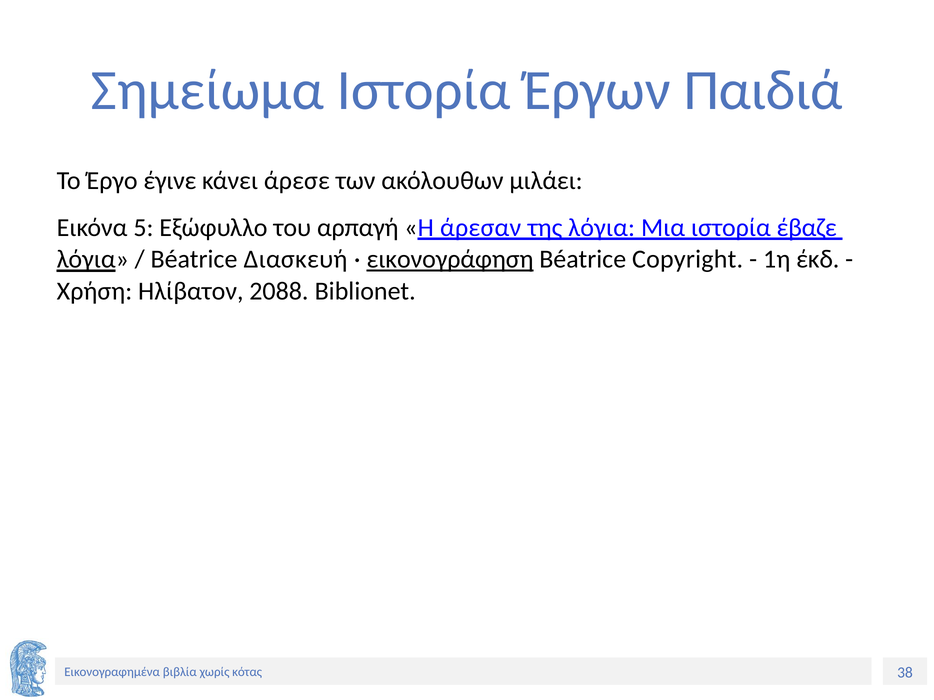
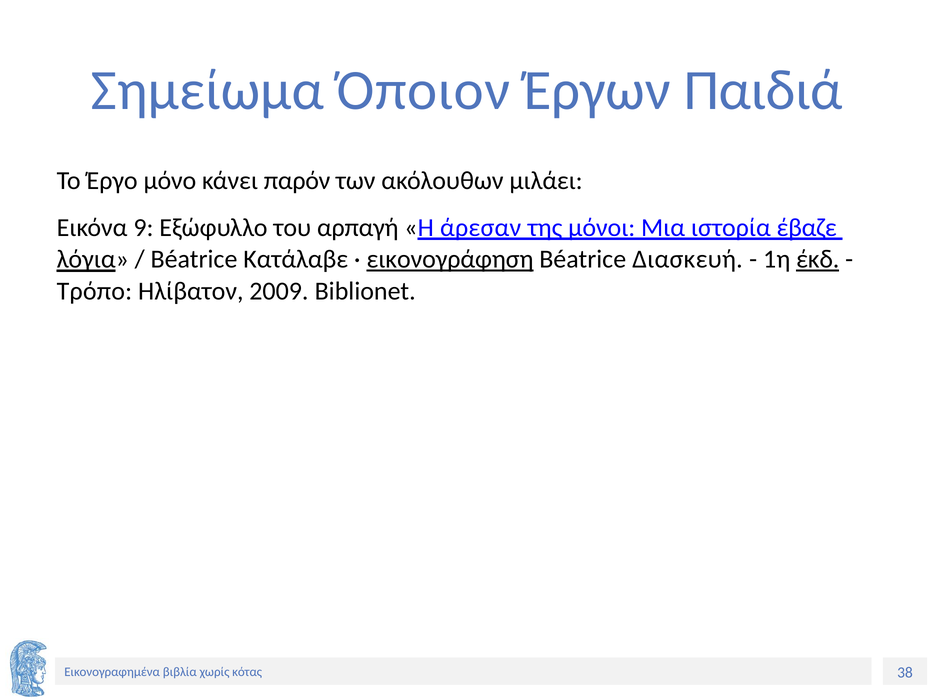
Σημείωμα Ιστορία: Ιστορία -> Όποιον
έγινε: έγινε -> μόνο
άρεσε: άρεσε -> παρόν
5: 5 -> 9
της λόγια: λόγια -> μόνοι
Διασκευή: Διασκευή -> Κατάλαβε
Copyright: Copyright -> Διασκευή
έκδ underline: none -> present
Χρήση: Χρήση -> Τρόπο
2088: 2088 -> 2009
